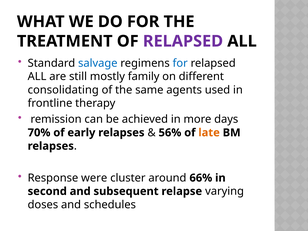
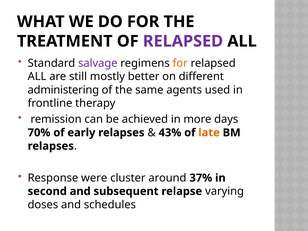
salvage colour: blue -> purple
for at (180, 63) colour: blue -> orange
family: family -> better
consolidating: consolidating -> administering
56%: 56% -> 43%
66%: 66% -> 37%
